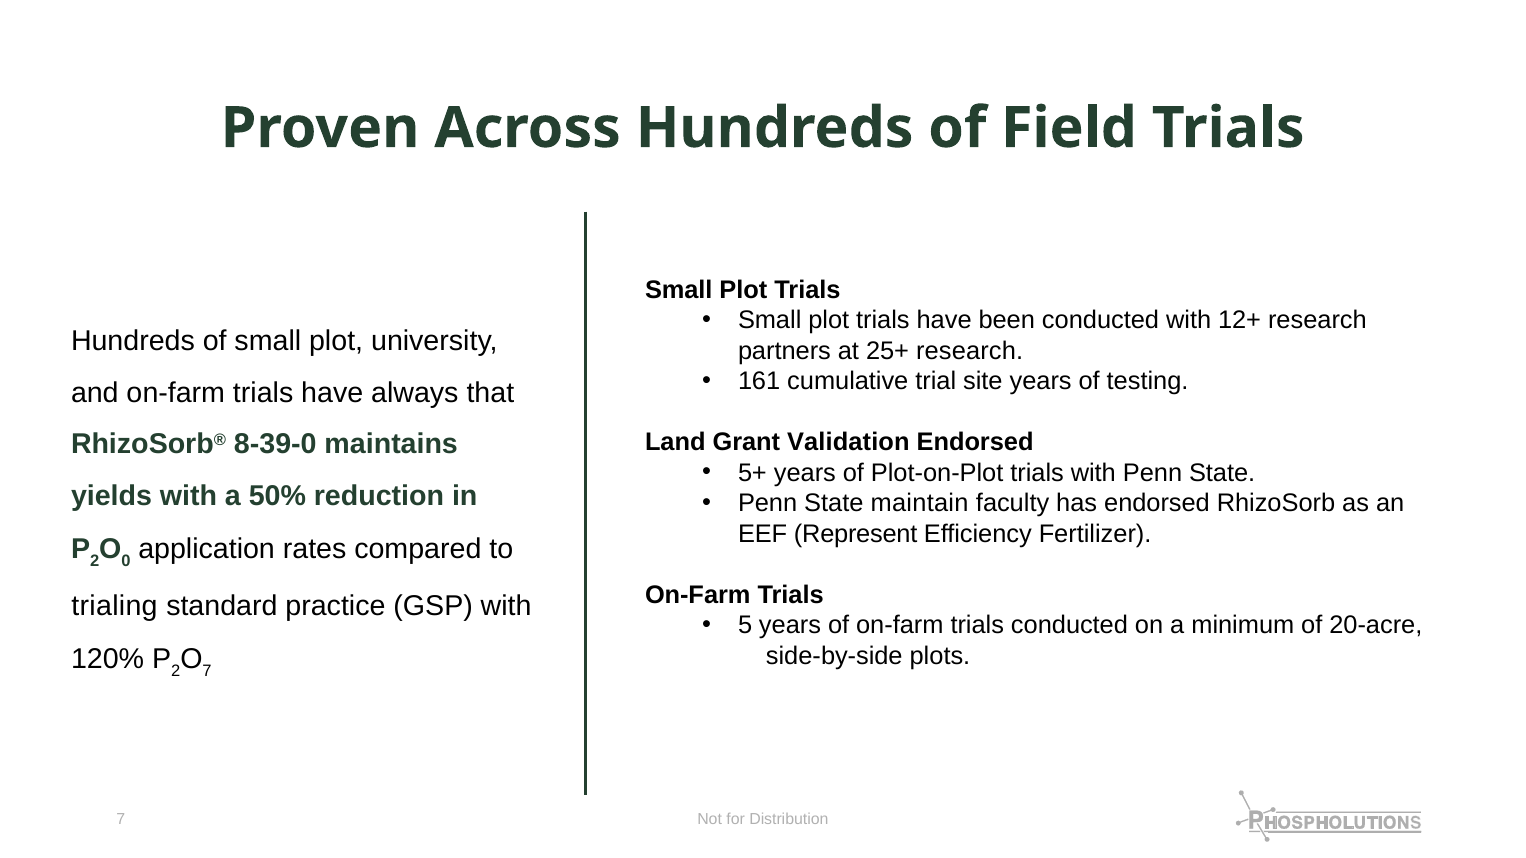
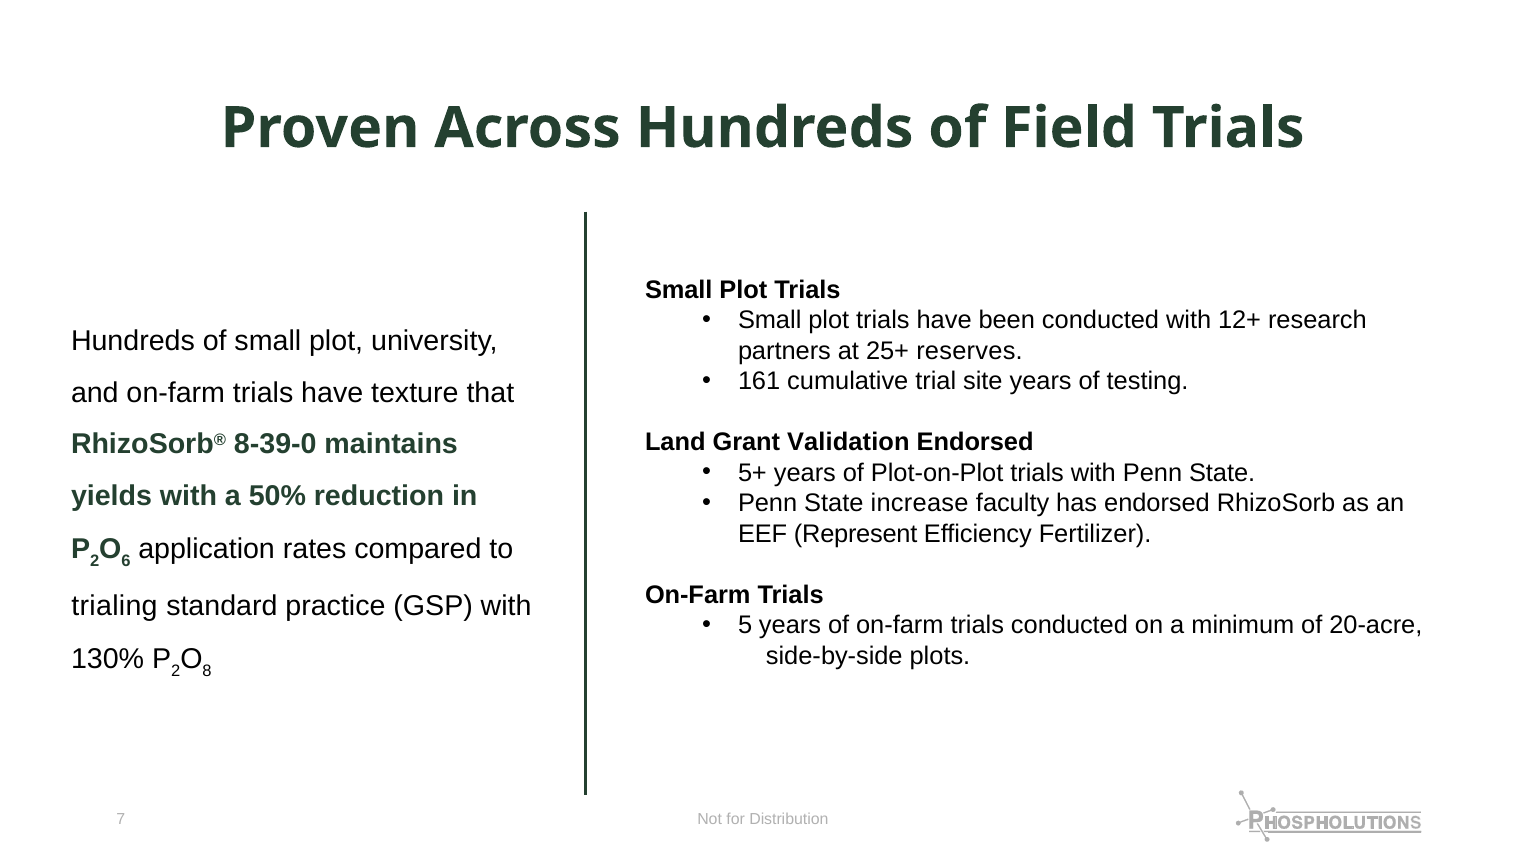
25+ research: research -> reserves
always: always -> texture
maintain: maintain -> increase
0: 0 -> 6
120%: 120% -> 130%
7 at (207, 671): 7 -> 8
